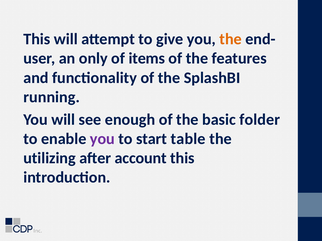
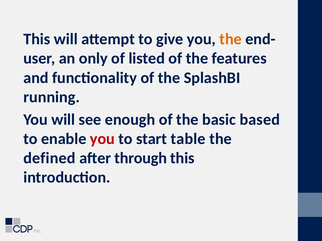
items: items -> listed
folder: folder -> based
you at (102, 139) colour: purple -> red
utilizing: utilizing -> defined
account: account -> through
